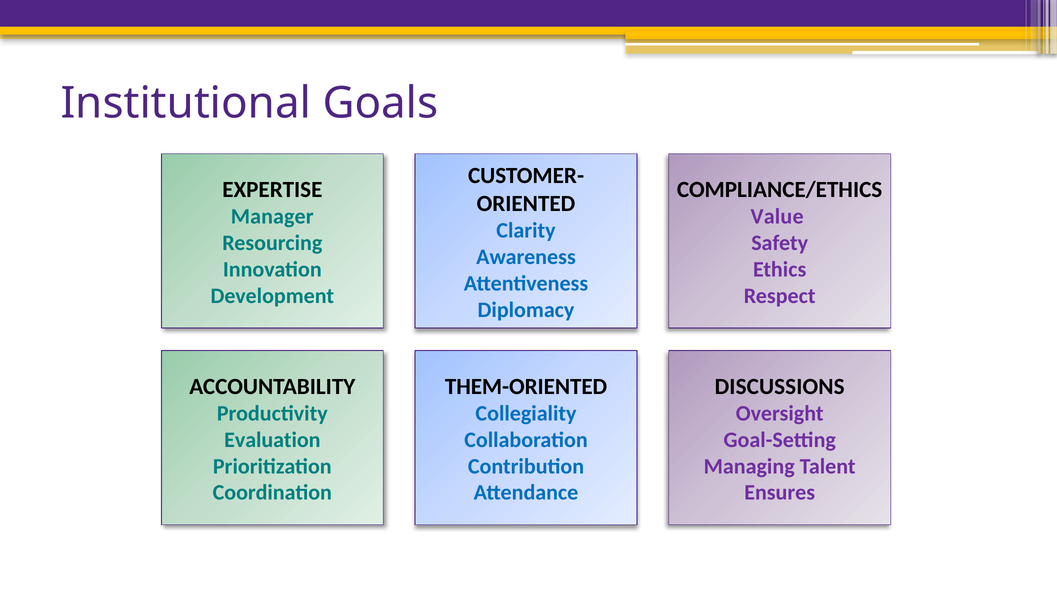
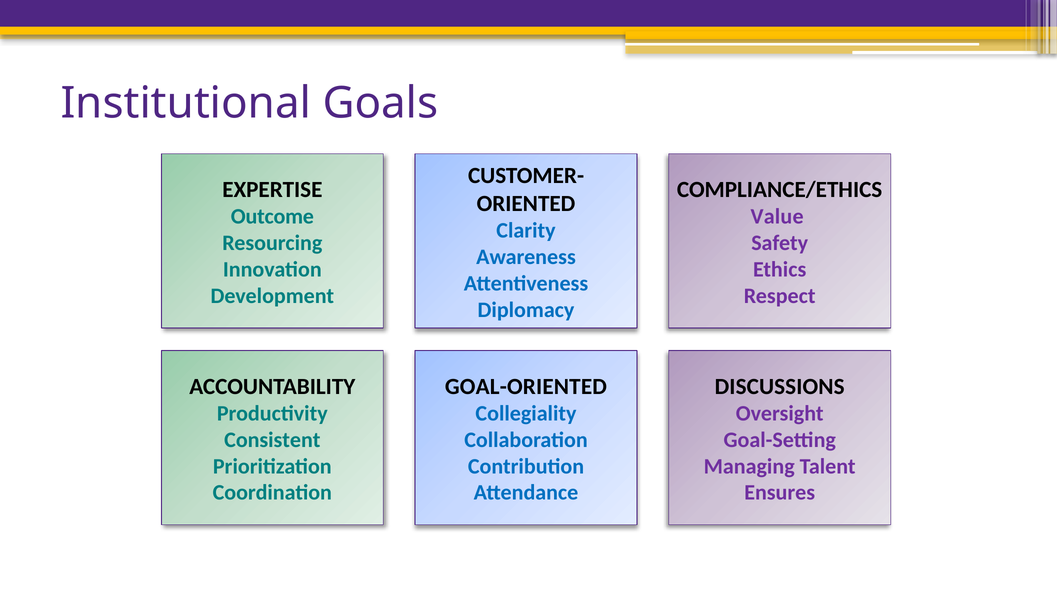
Manager: Manager -> Outcome
THEM-ORIENTED: THEM-ORIENTED -> GOAL-ORIENTED
Evaluation: Evaluation -> Consistent
